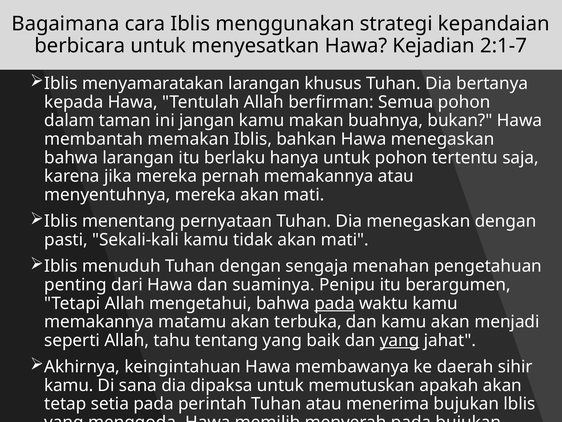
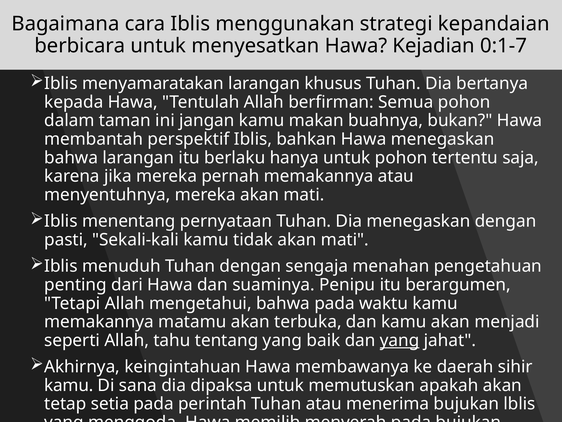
2:1-7: 2:1-7 -> 0:1-7
memakan: memakan -> perspektif
pada at (335, 303) underline: present -> none
